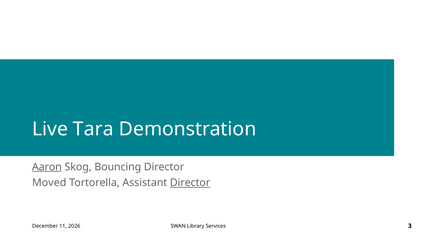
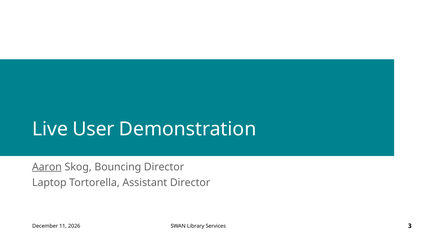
Tara: Tara -> User
Moved: Moved -> Laptop
Director at (190, 183) underline: present -> none
